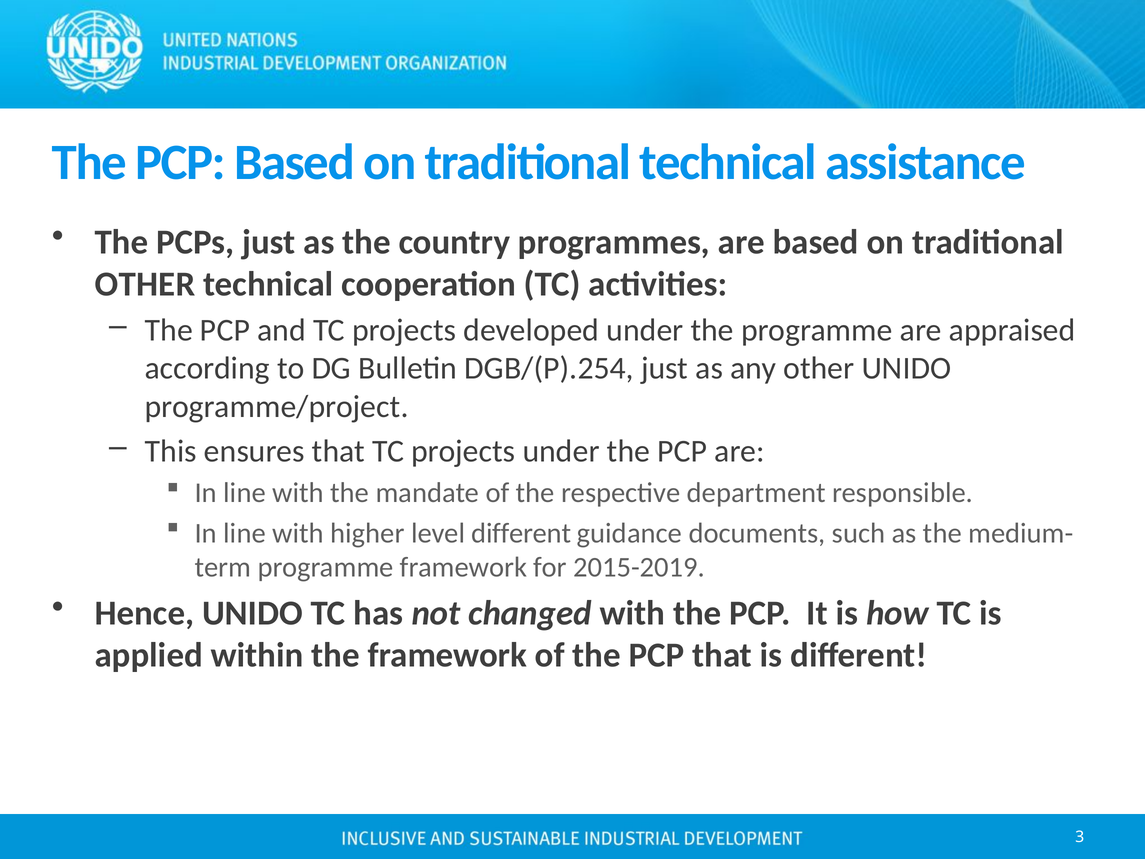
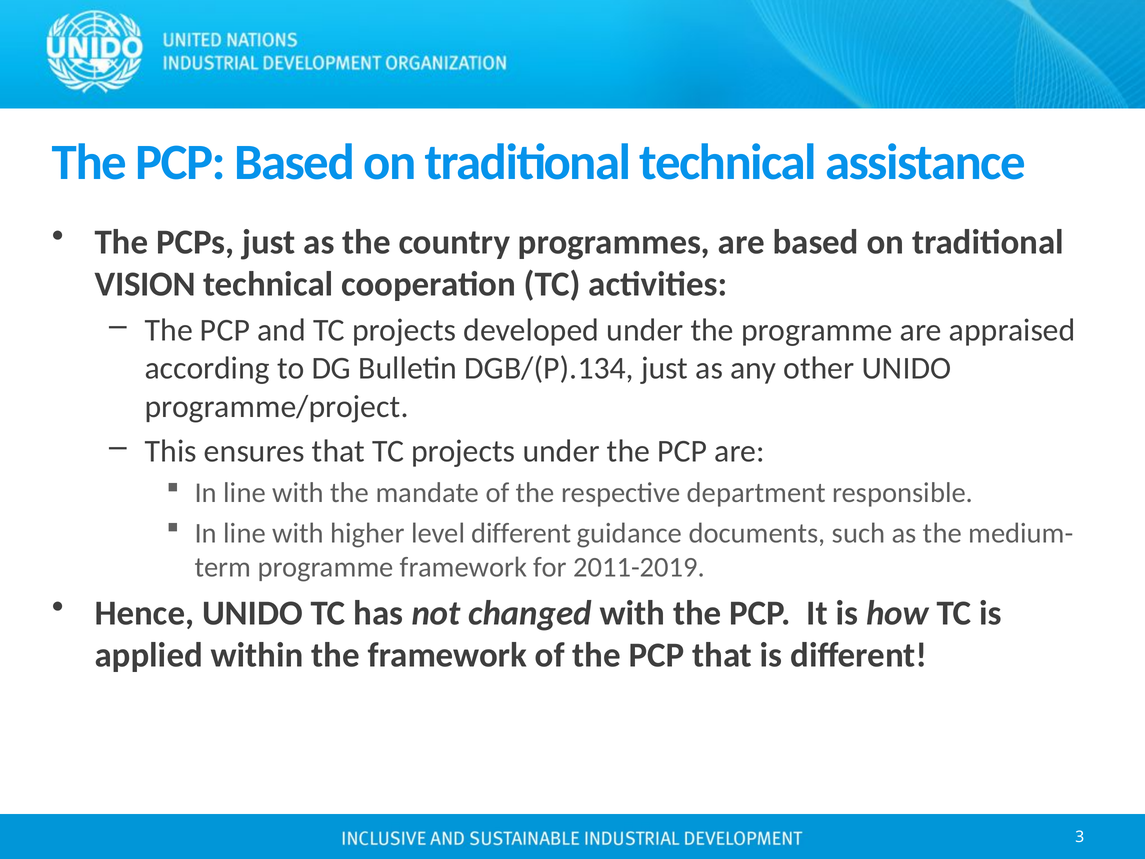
OTHER at (145, 284): OTHER -> VISION
DGB/(P).254: DGB/(P).254 -> DGB/(P).134
2015-2019: 2015-2019 -> 2011-2019
